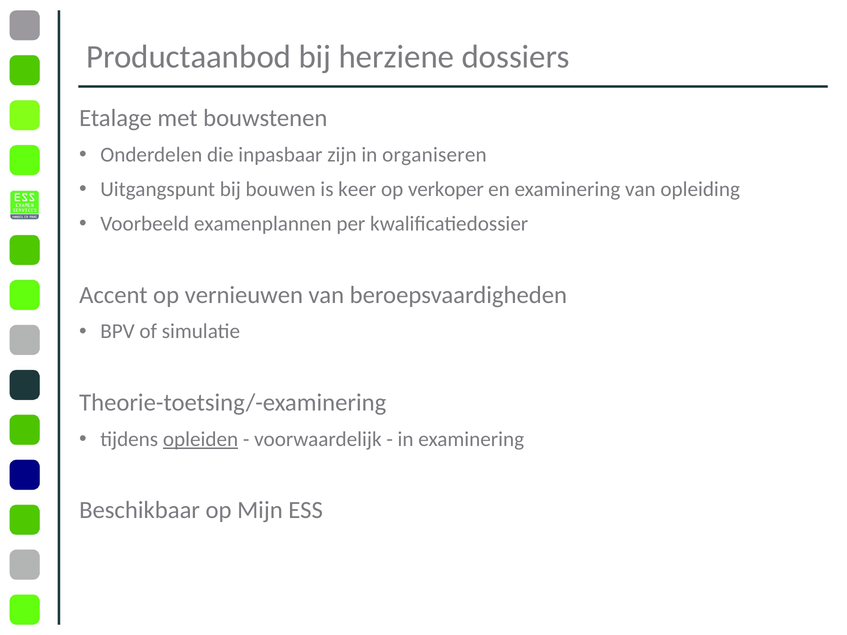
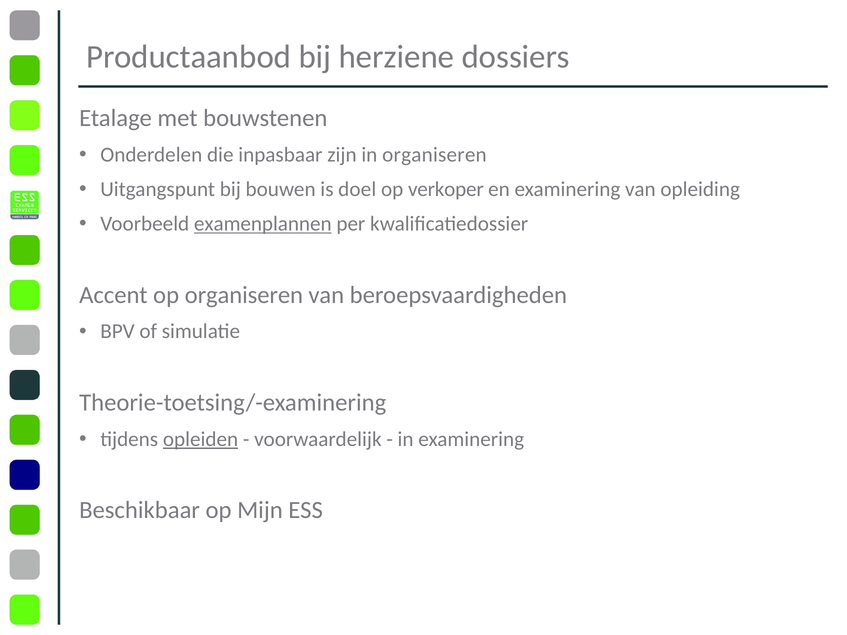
keer: keer -> doel
examenplannen underline: none -> present
op vernieuwen: vernieuwen -> organiseren
